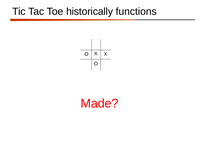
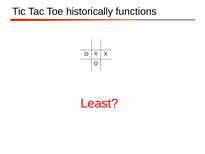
Made: Made -> Least
